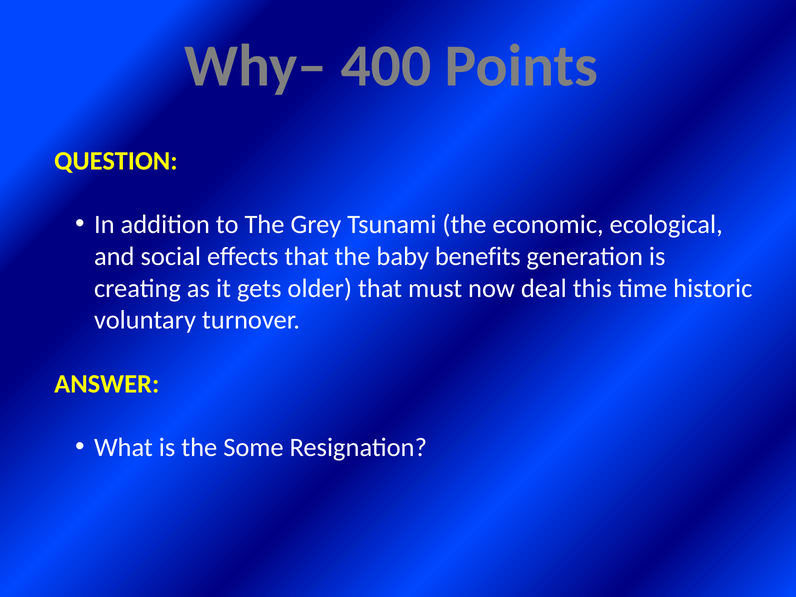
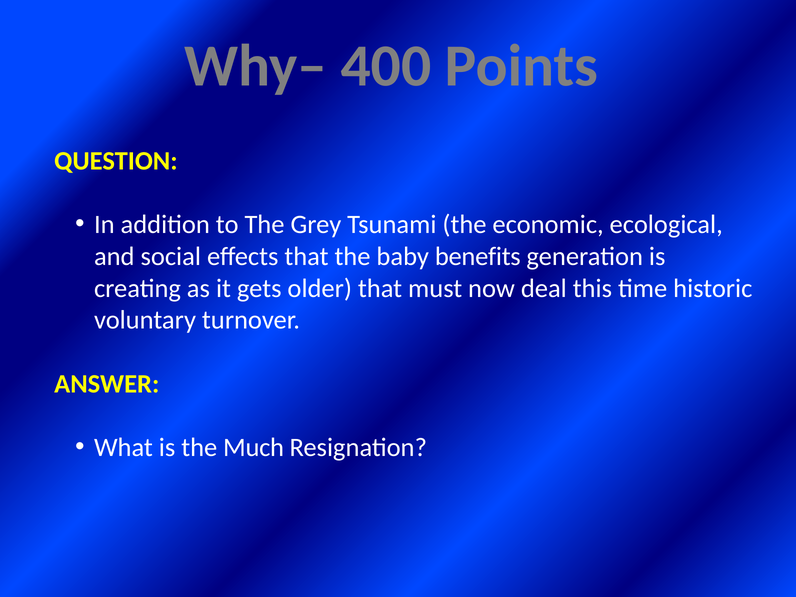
Some: Some -> Much
